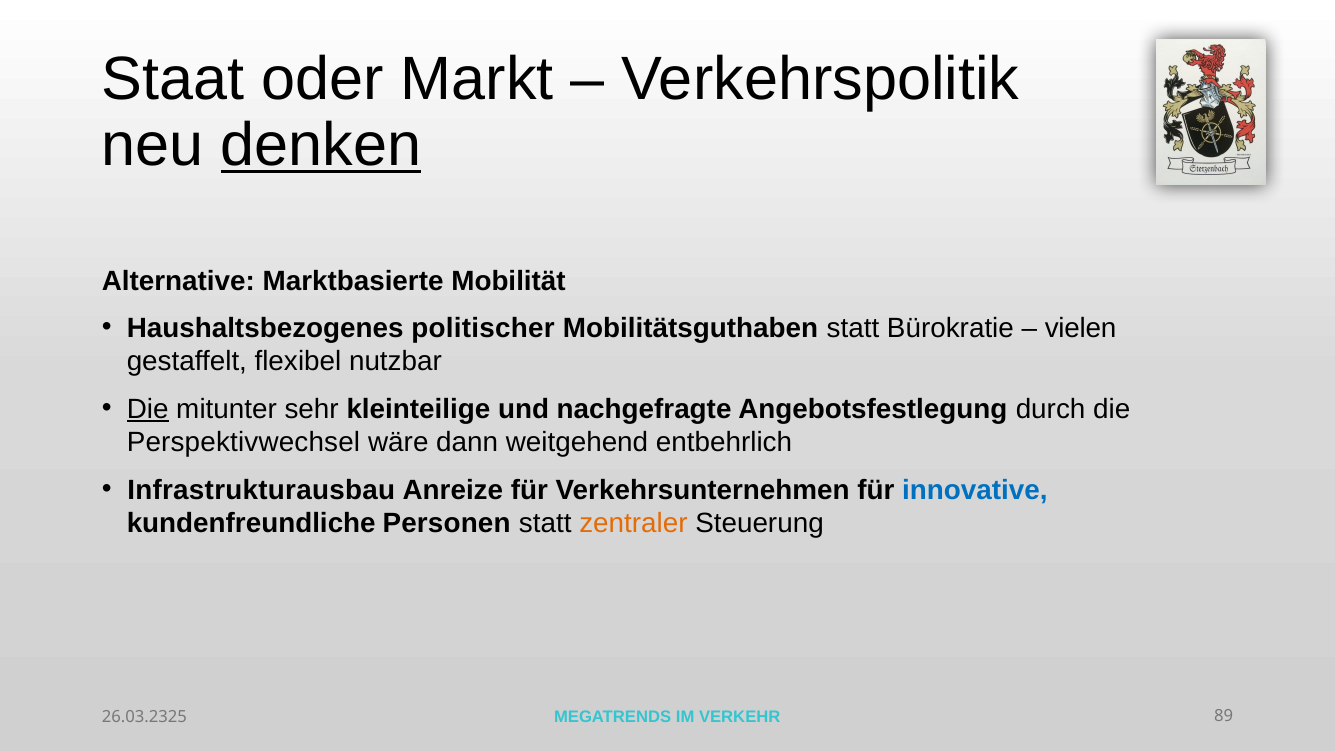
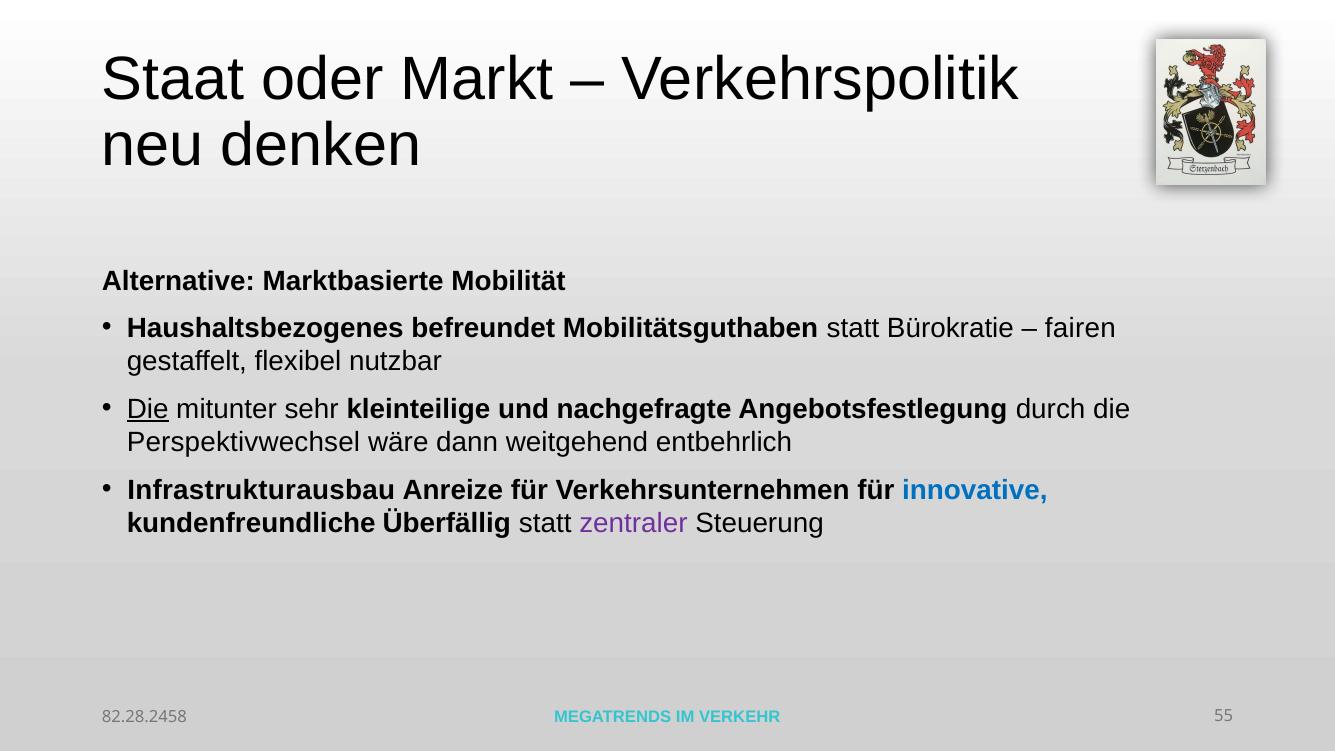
denken underline: present -> none
politischer: politischer -> befreundet
vielen: vielen -> fairen
Personen: Personen -> Überfällig
zentraler colour: orange -> purple
89: 89 -> 55
26.03.2325: 26.03.2325 -> 82.28.2458
